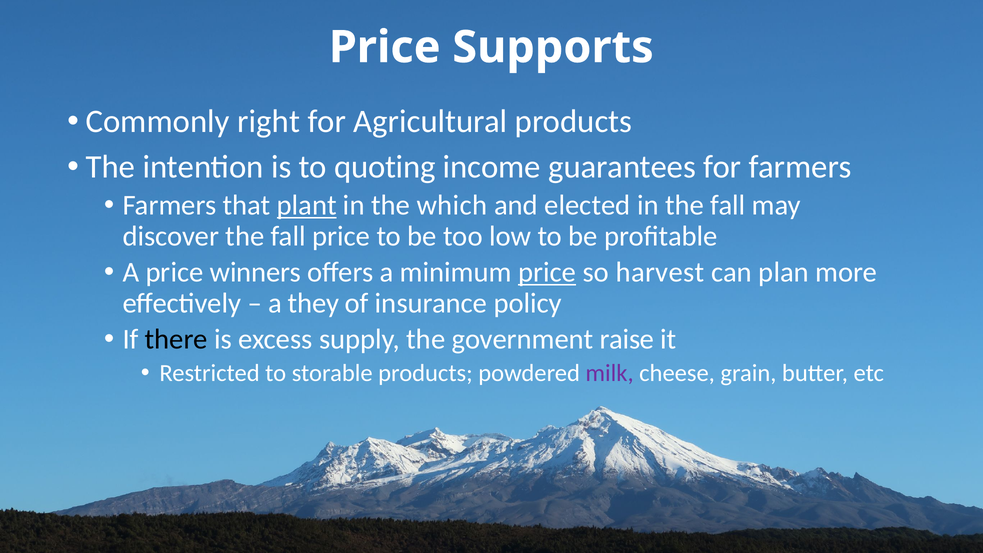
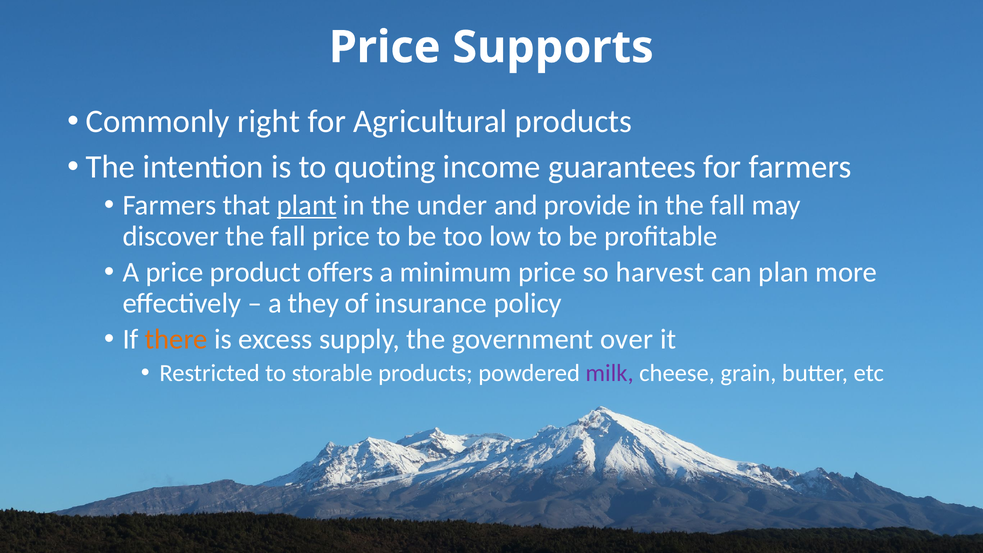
which: which -> under
elected: elected -> provide
winners: winners -> product
price at (547, 272) underline: present -> none
there colour: black -> orange
raise: raise -> over
